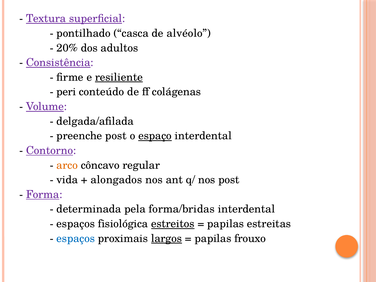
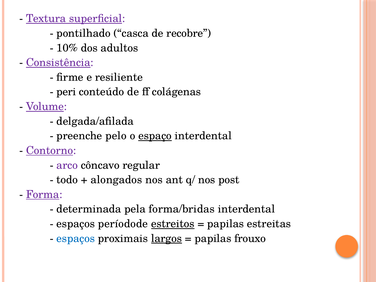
alvéolo: alvéolo -> recobre
20%: 20% -> 10%
resiliente underline: present -> none
preenche post: post -> pelo
arco colour: orange -> purple
vida: vida -> todo
fisiológica: fisiológica -> períodode
